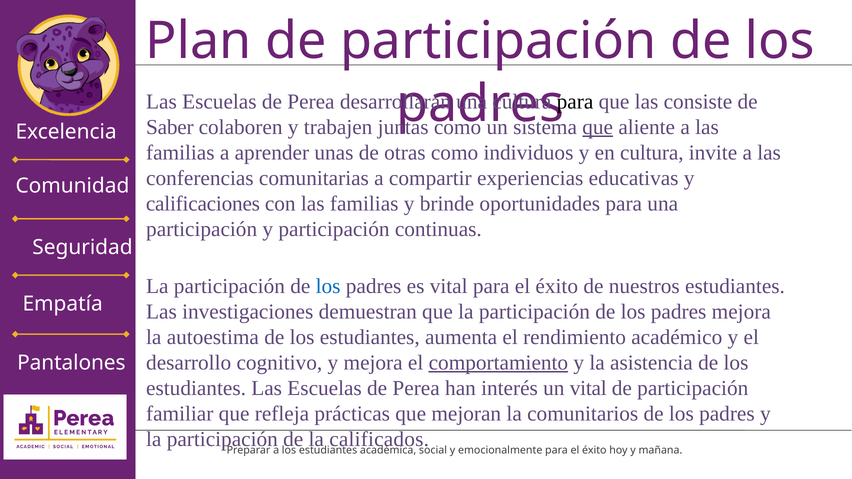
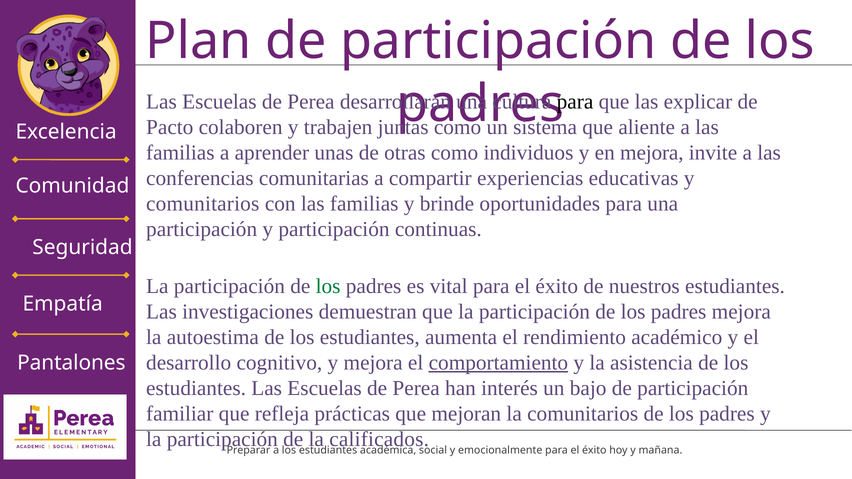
consiste: consiste -> explicar
Saber: Saber -> Pacto
que at (598, 127) underline: present -> none
en cultura: cultura -> mejora
calificaciones at (203, 204): calificaciones -> comunitarios
los at (328, 286) colour: blue -> green
un vital: vital -> bajo
